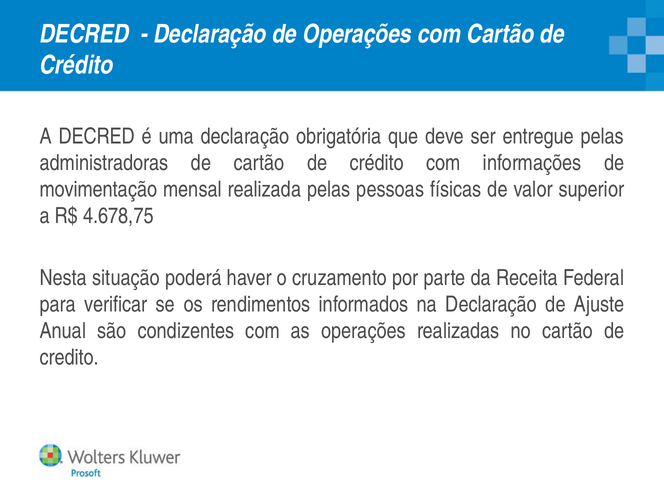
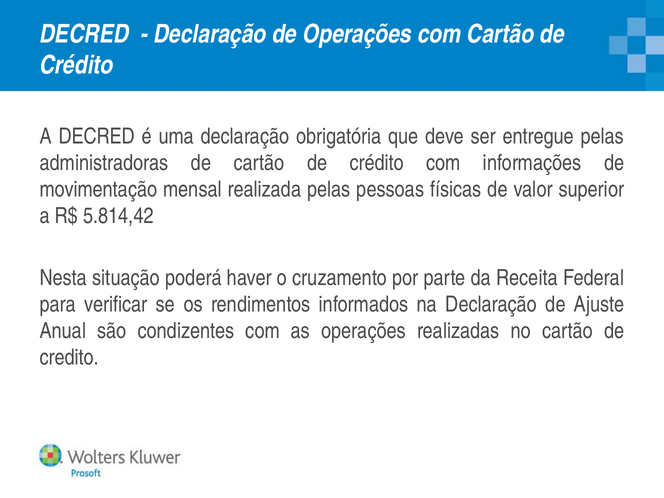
4.678,75: 4.678,75 -> 5.814,42
